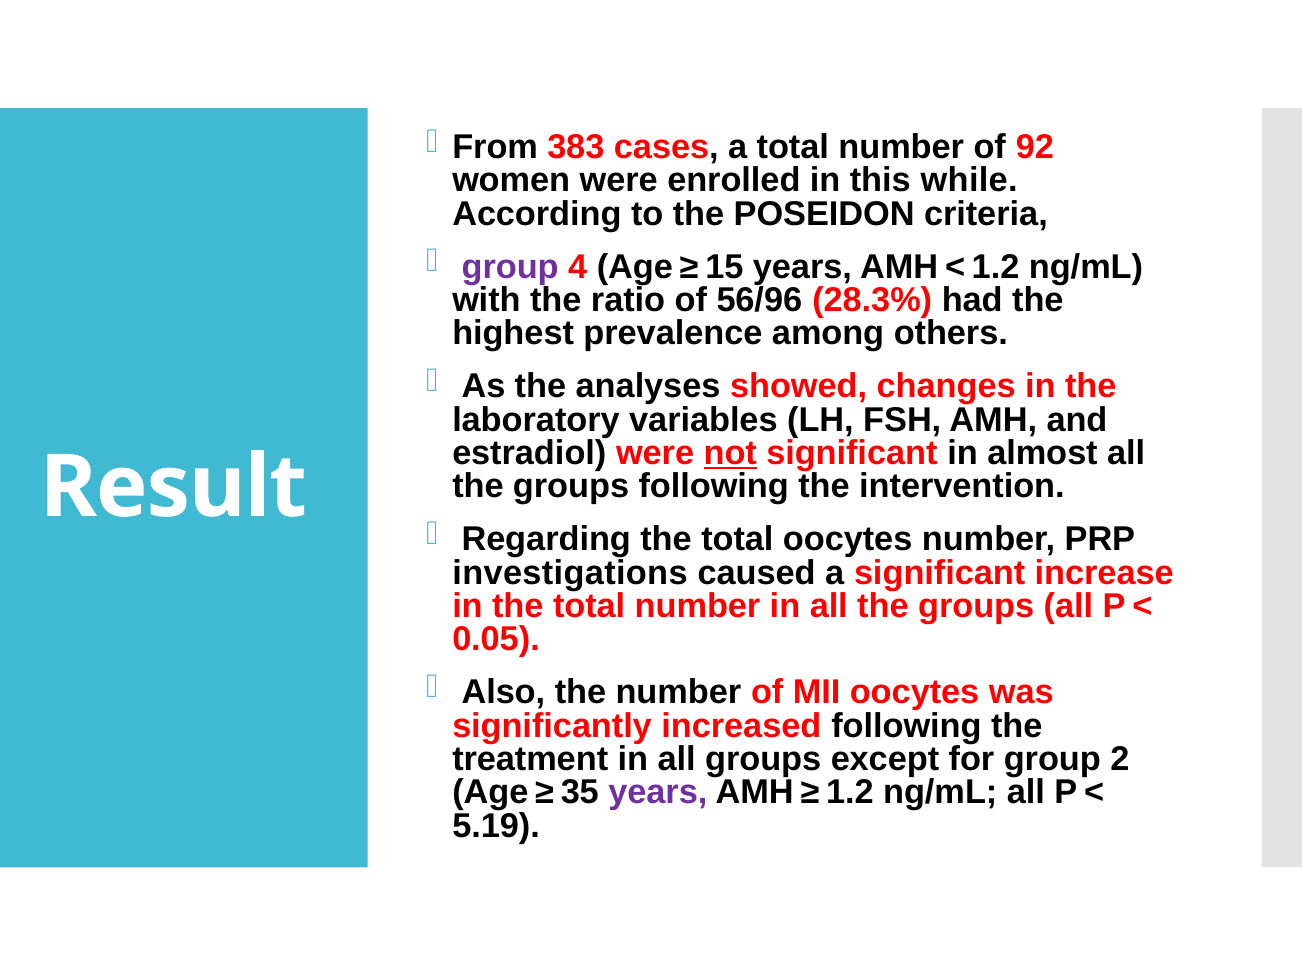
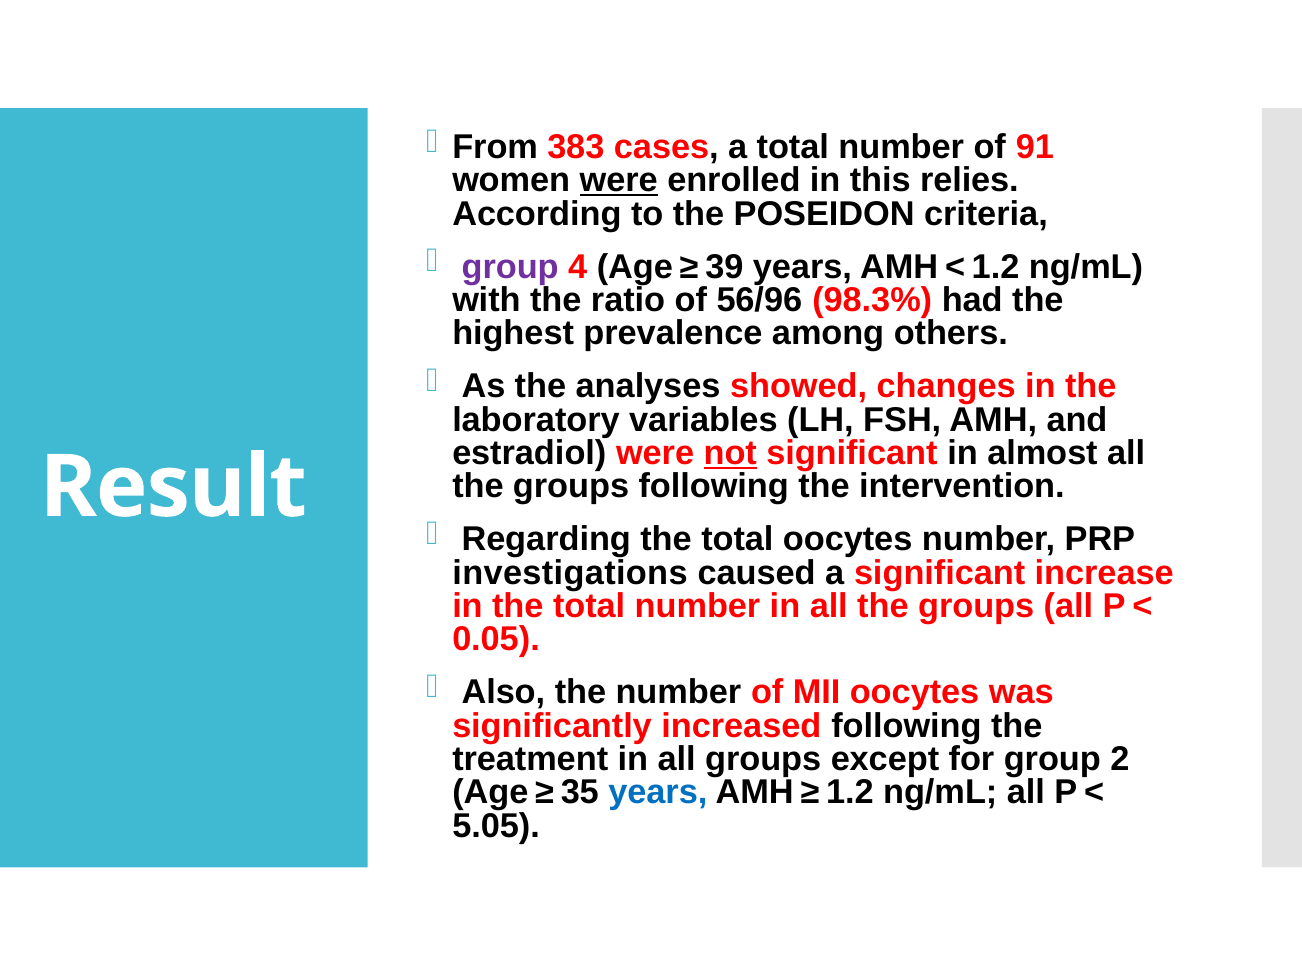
92: 92 -> 91
were at (619, 180) underline: none -> present
while: while -> relies
15: 15 -> 39
28.3%: 28.3% -> 98.3%
years at (658, 792) colour: purple -> blue
5.19: 5.19 -> 5.05
